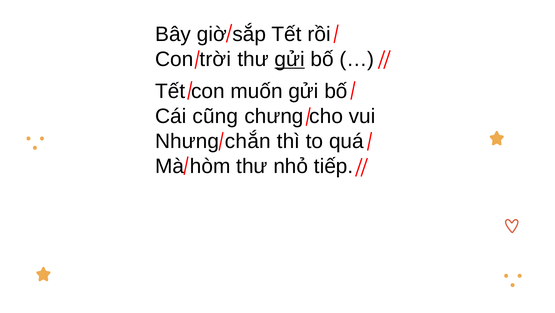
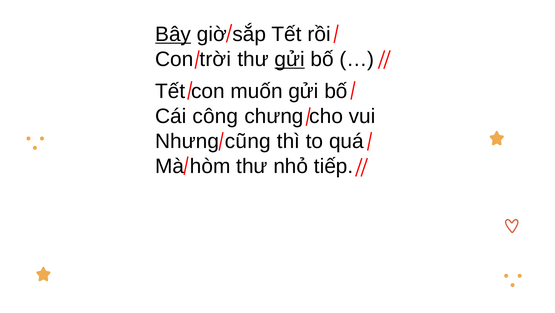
Bây underline: none -> present
cũng: cũng -> công
chắn: chắn -> cũng
